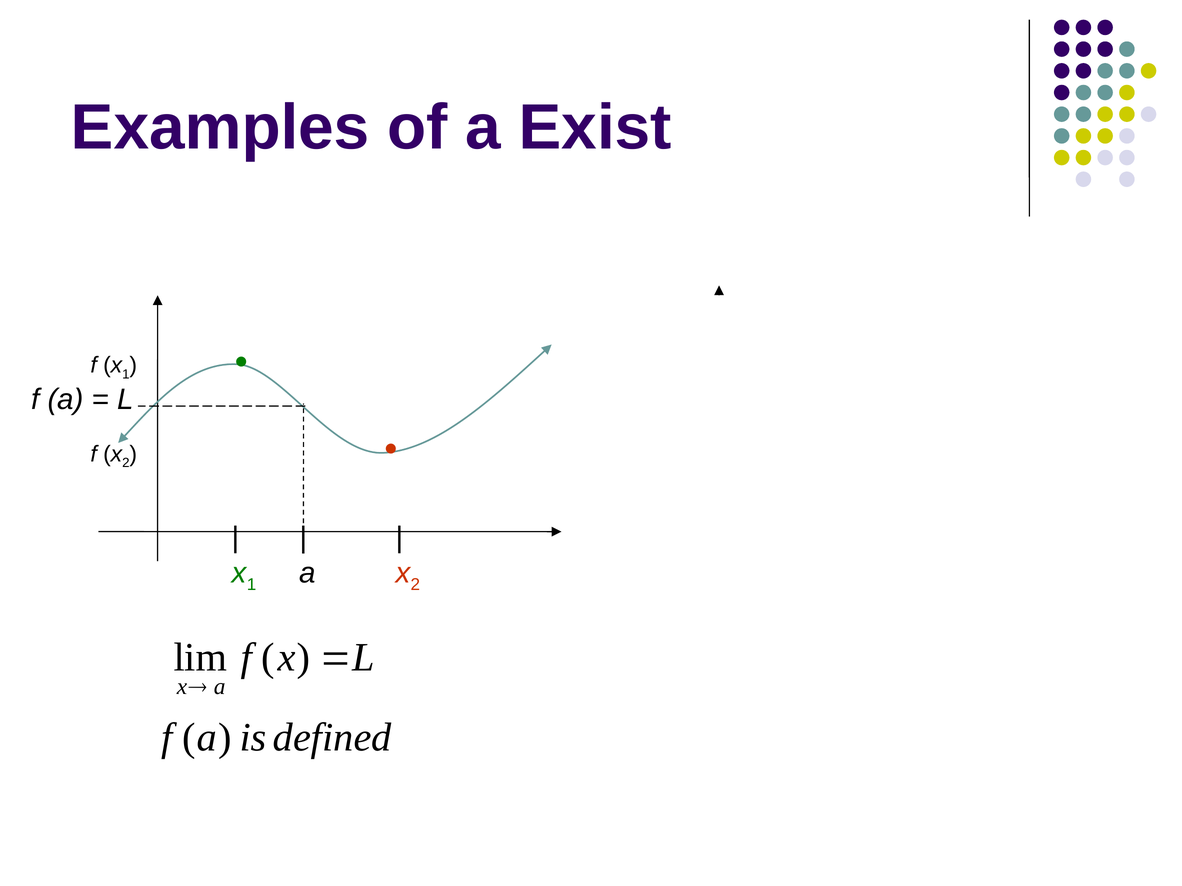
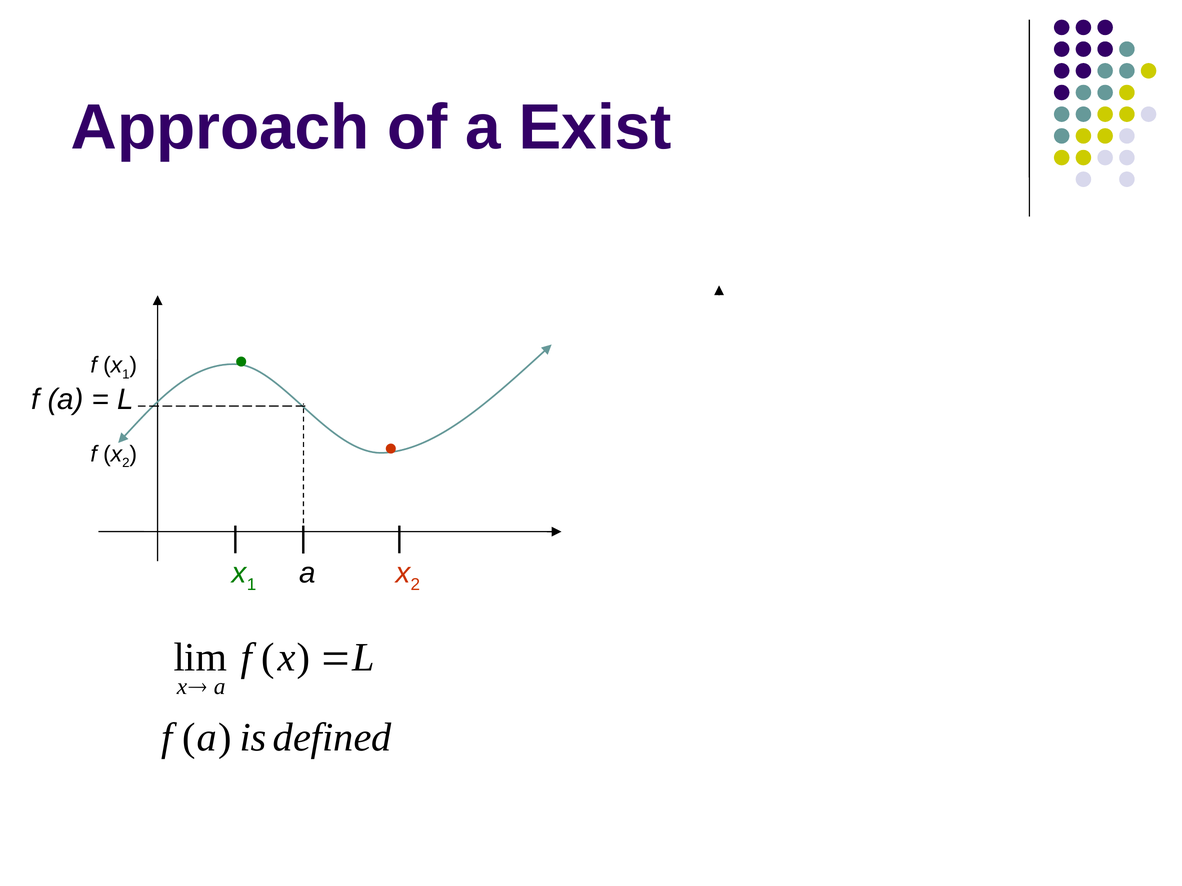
Examples: Examples -> Approach
